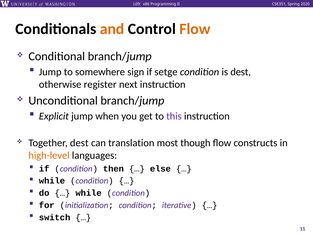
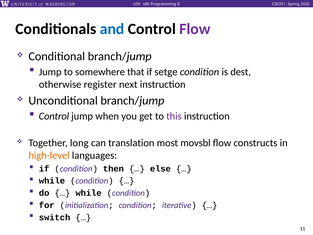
and colour: orange -> blue
Flow at (195, 29) colour: orange -> purple
sign: sign -> that
Explicit at (54, 116): Explicit -> Control
Together dest: dest -> long
though: though -> movsbl
